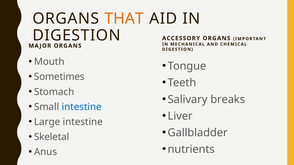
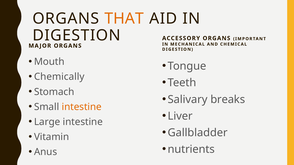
Sometimes: Sometimes -> Chemically
intestine at (82, 107) colour: blue -> orange
Skeletal: Skeletal -> Vitamin
